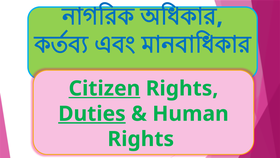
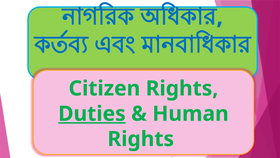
Citizen underline: present -> none
